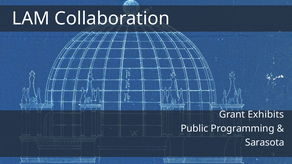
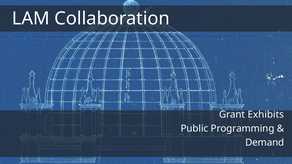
Sarasota: Sarasota -> Demand
